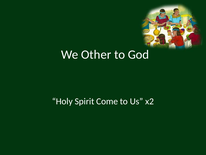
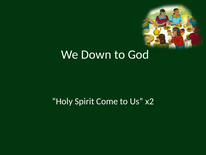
Other: Other -> Down
